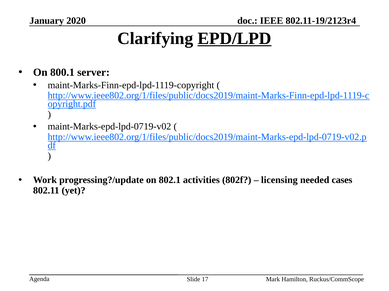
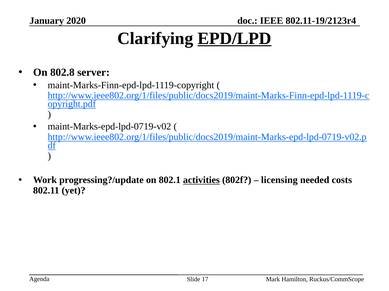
800.1: 800.1 -> 802.8
activities underline: none -> present
cases: cases -> costs
